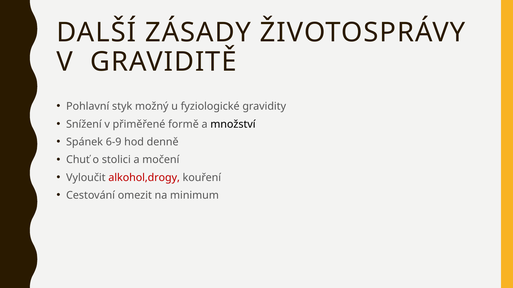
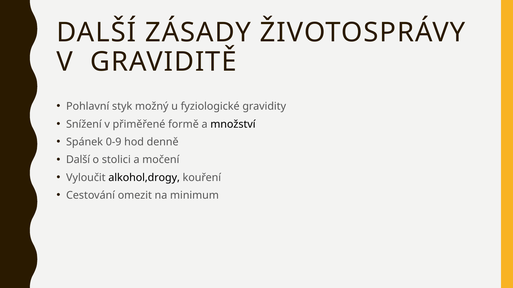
6-9: 6-9 -> 0-9
Chuť at (78, 160): Chuť -> Další
alkohol,drogy colour: red -> black
